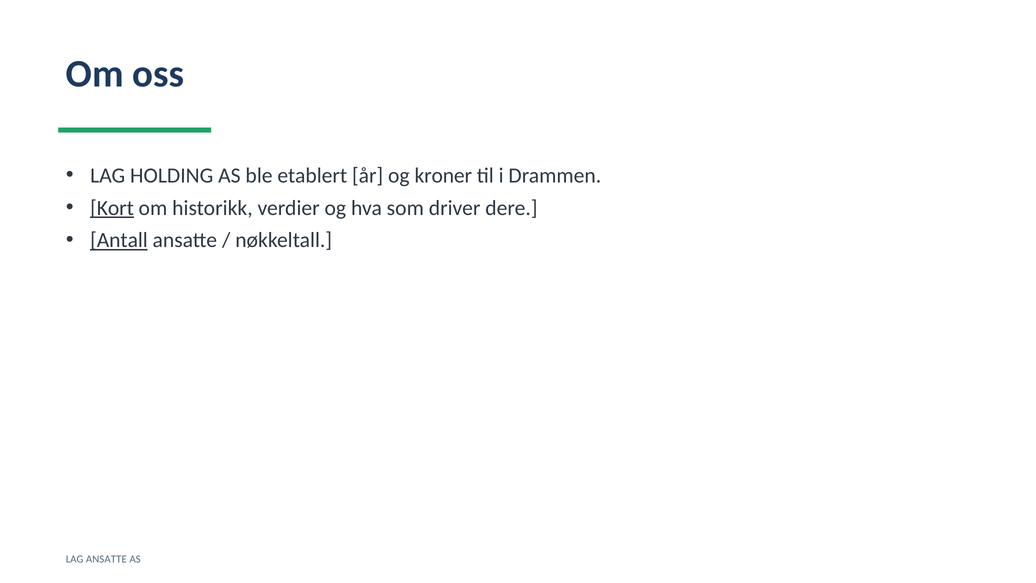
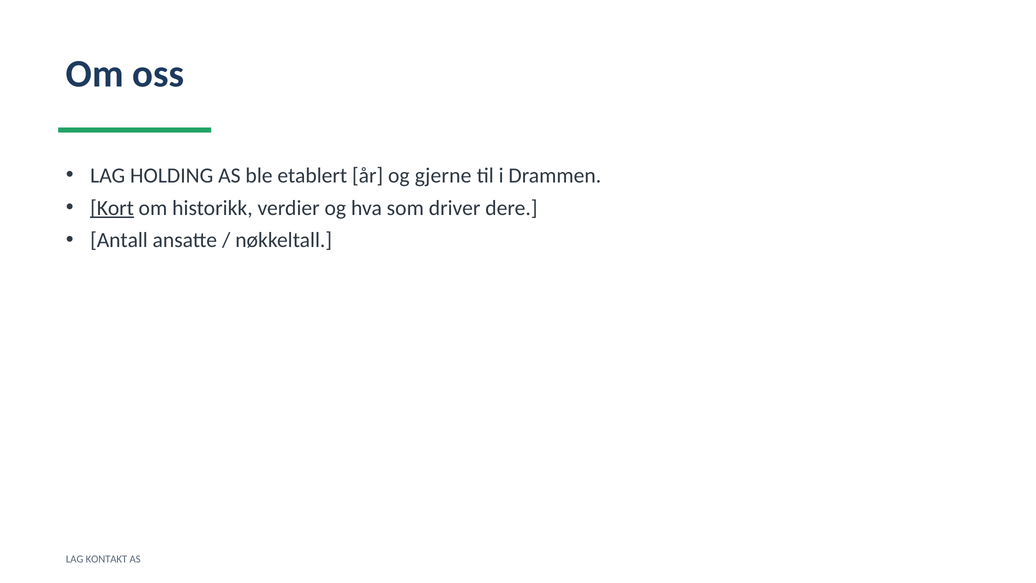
kroner: kroner -> gjerne
Antall underline: present -> none
LAG ANSATTE: ANSATTE -> KONTAKT
